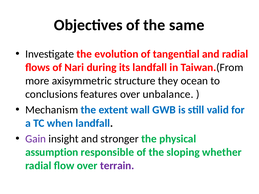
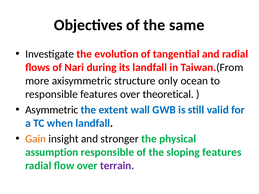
they: they -> only
conclusions at (52, 94): conclusions -> responsible
unbalance: unbalance -> theoretical
Mechanism: Mechanism -> Asymmetric
Gain colour: purple -> orange
sloping whether: whether -> features
